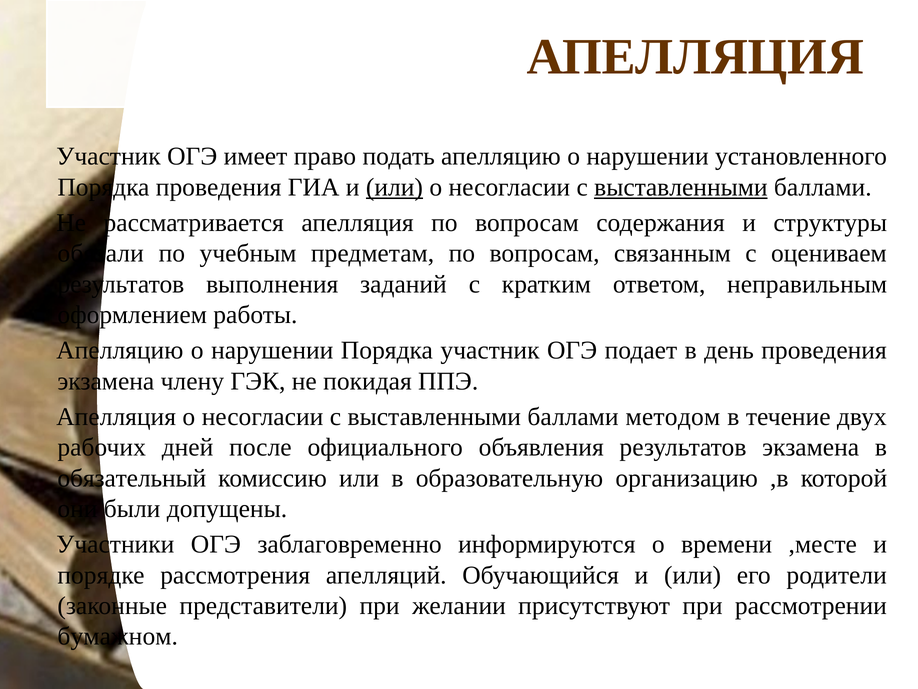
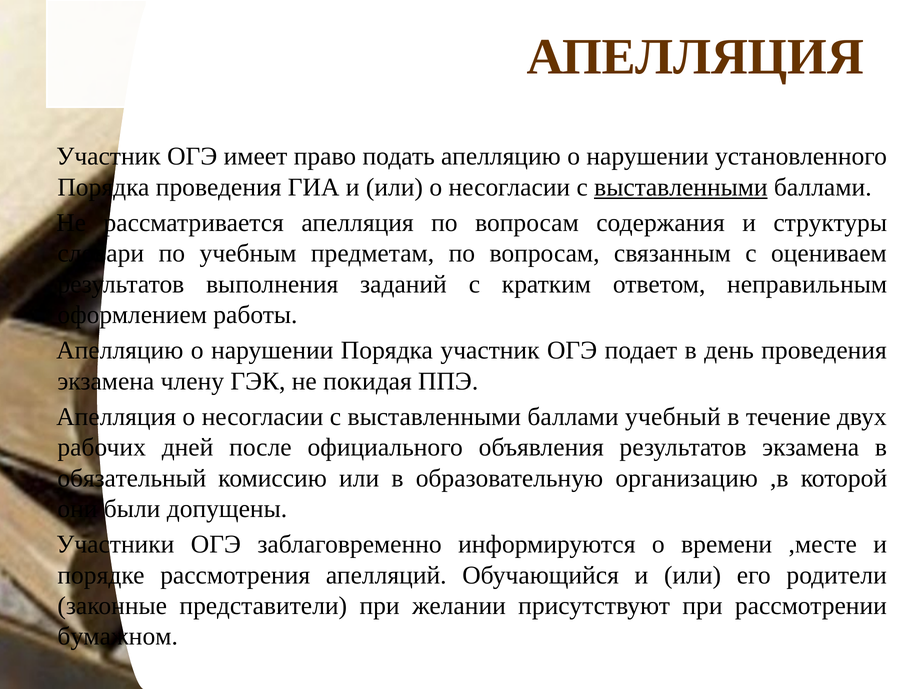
или at (394, 187) underline: present -> none
обязали: обязали -> словари
методом: методом -> учебный
